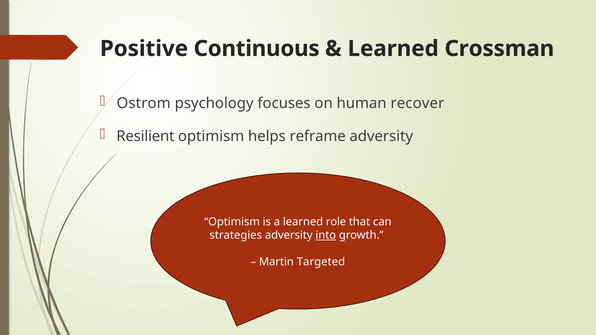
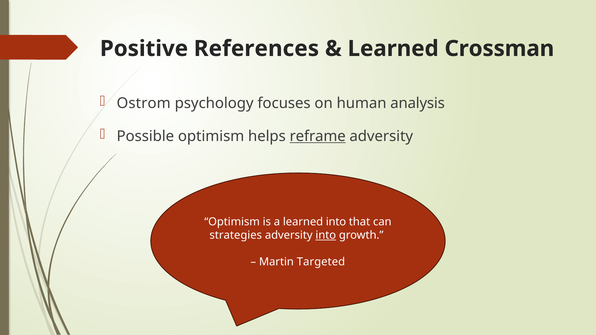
Continuous: Continuous -> References
recover: recover -> analysis
Resilient: Resilient -> Possible
reframe underline: none -> present
learned role: role -> into
